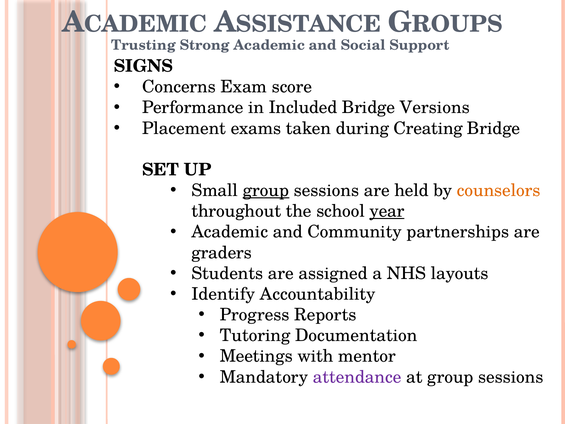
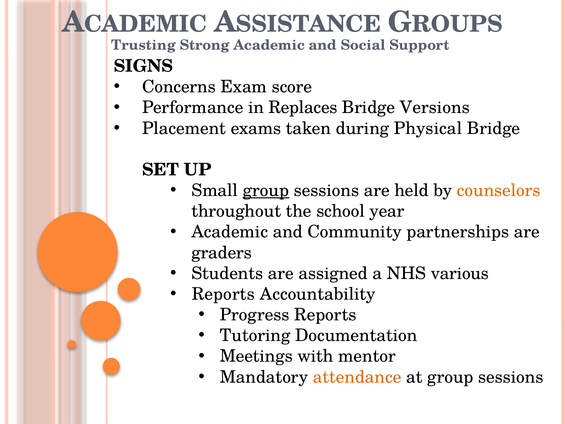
Included: Included -> Replaces
Creating: Creating -> Physical
year underline: present -> none
layouts: layouts -> various
Identify at (223, 294): Identify -> Reports
attendance colour: purple -> orange
